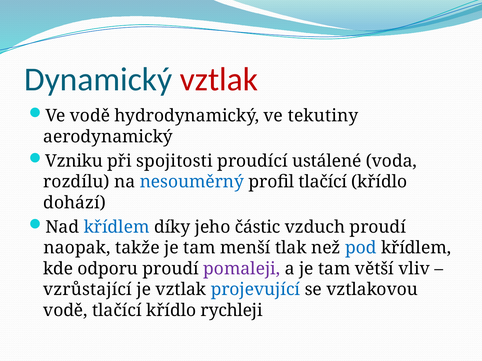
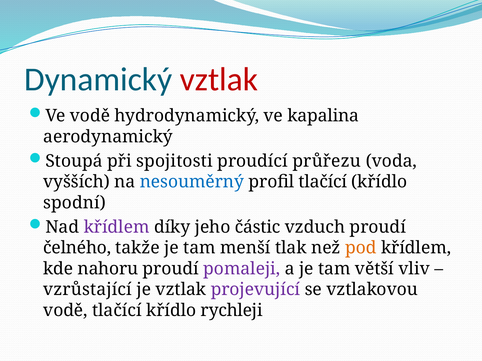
tekutiny: tekutiny -> kapalina
Vzniku: Vzniku -> Stoupá
ustálené: ustálené -> průřezu
rozdílu: rozdílu -> vyšších
dohází: dohází -> spodní
křídlem at (117, 227) colour: blue -> purple
naopak: naopak -> čelného
pod colour: blue -> orange
odporu: odporu -> nahoru
projevující colour: blue -> purple
